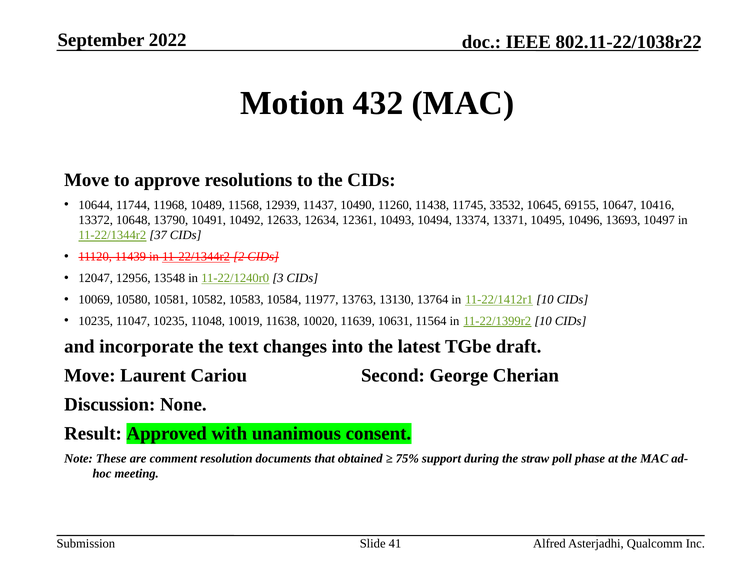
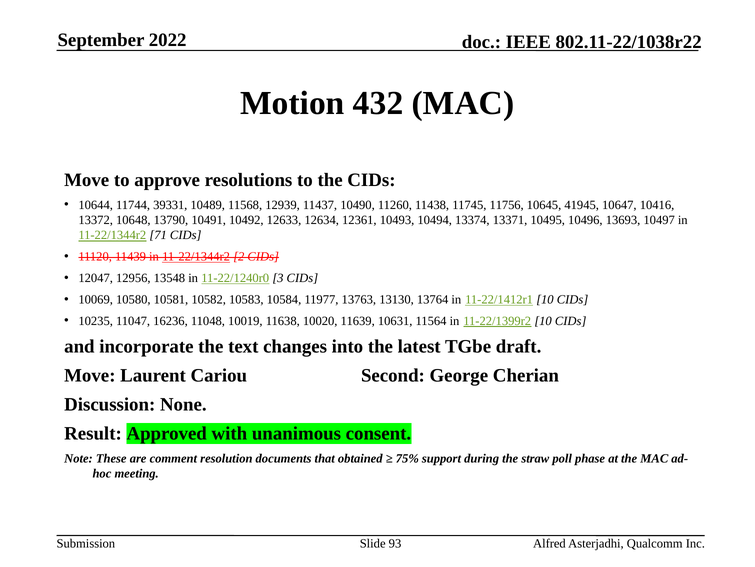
11968: 11968 -> 39331
33532: 33532 -> 11756
69155: 69155 -> 41945
37: 37 -> 71
11047 10235: 10235 -> 16236
41: 41 -> 93
